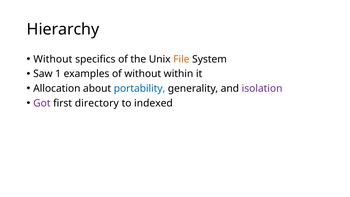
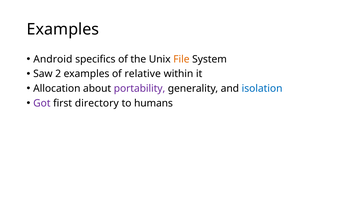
Hierarchy at (63, 29): Hierarchy -> Examples
Without at (53, 59): Without -> Android
1: 1 -> 2
of without: without -> relative
portability colour: blue -> purple
isolation colour: purple -> blue
indexed: indexed -> humans
